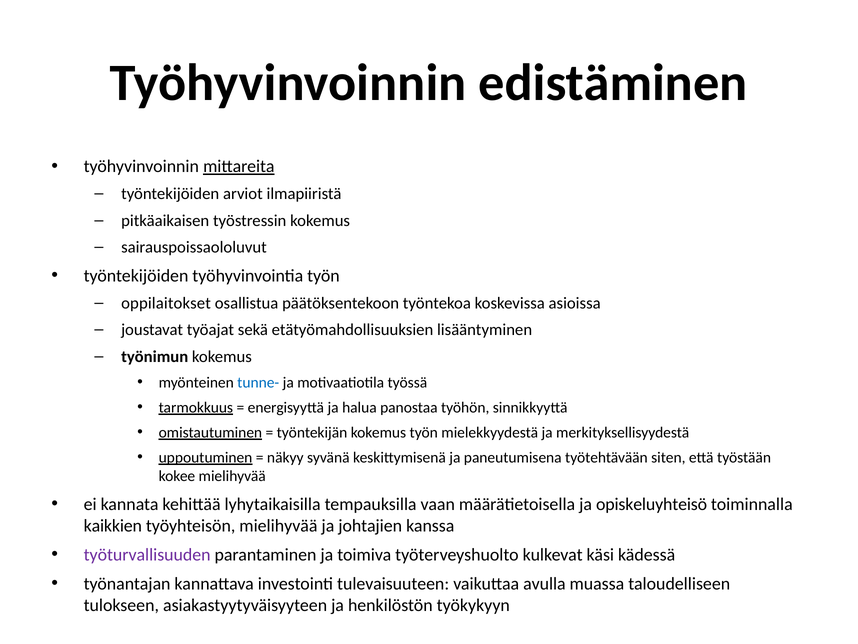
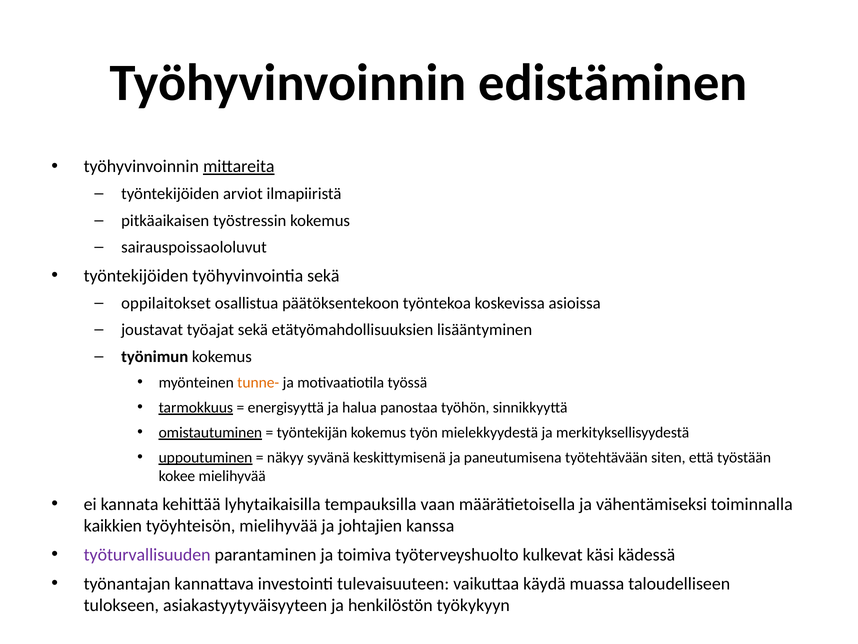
työhyvinvointia työn: työn -> sekä
tunne- colour: blue -> orange
opiskeluyhteisö: opiskeluyhteisö -> vähentämiseksi
avulla: avulla -> käydä
